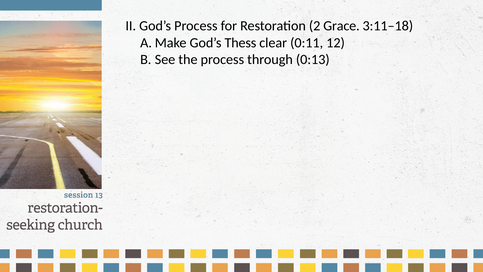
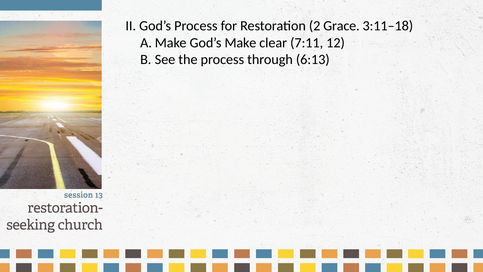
Thess: Thess -> Make
0:11: 0:11 -> 7:11
0:13: 0:13 -> 6:13
